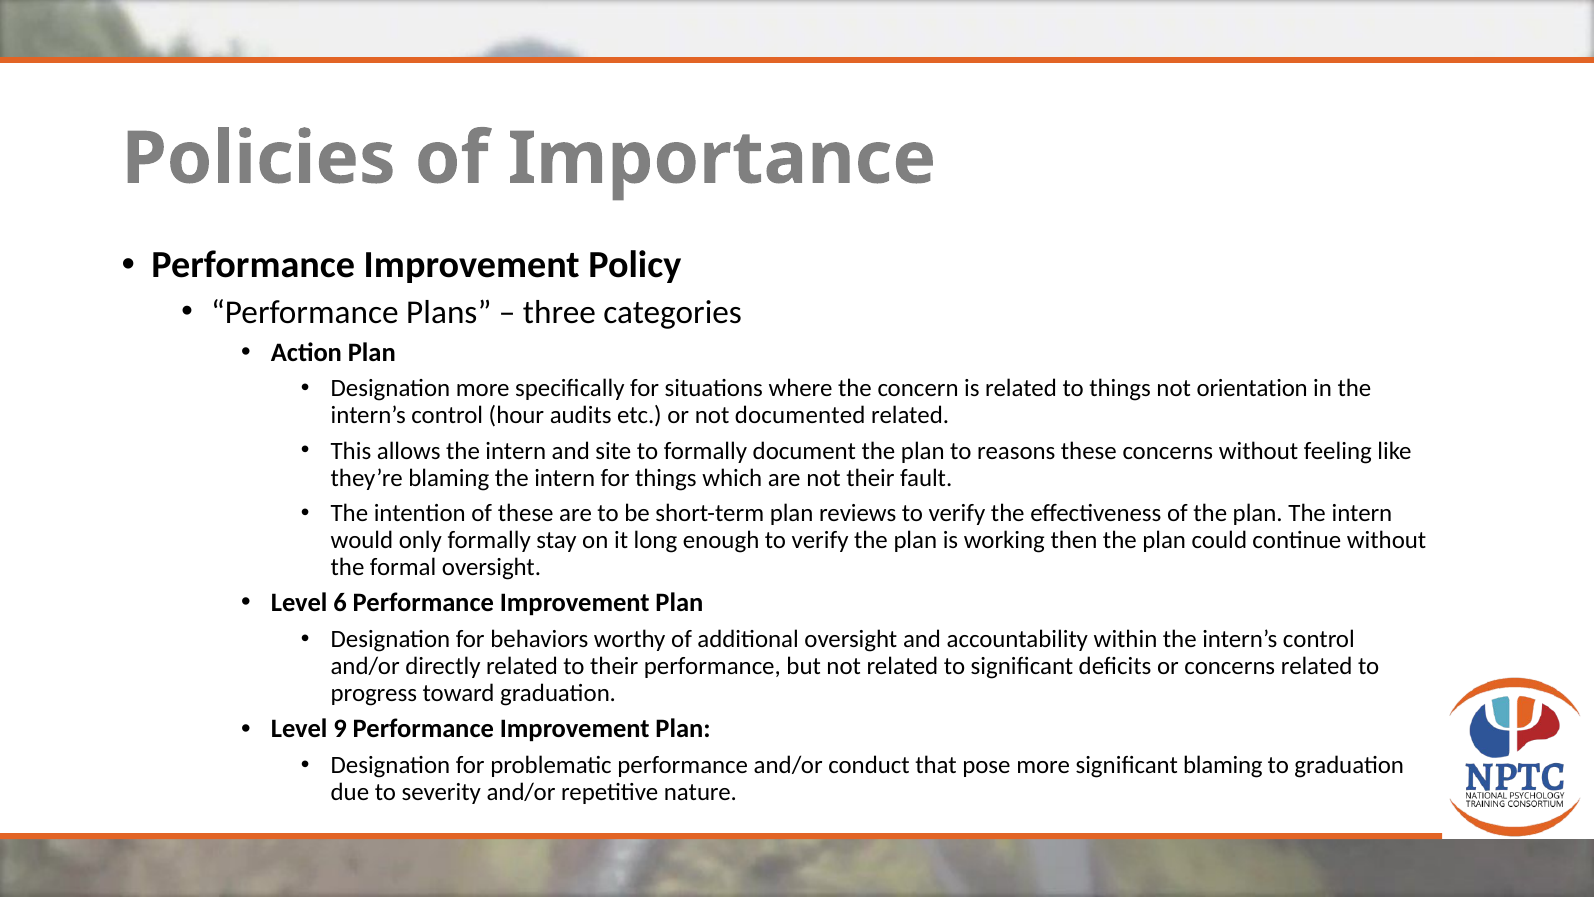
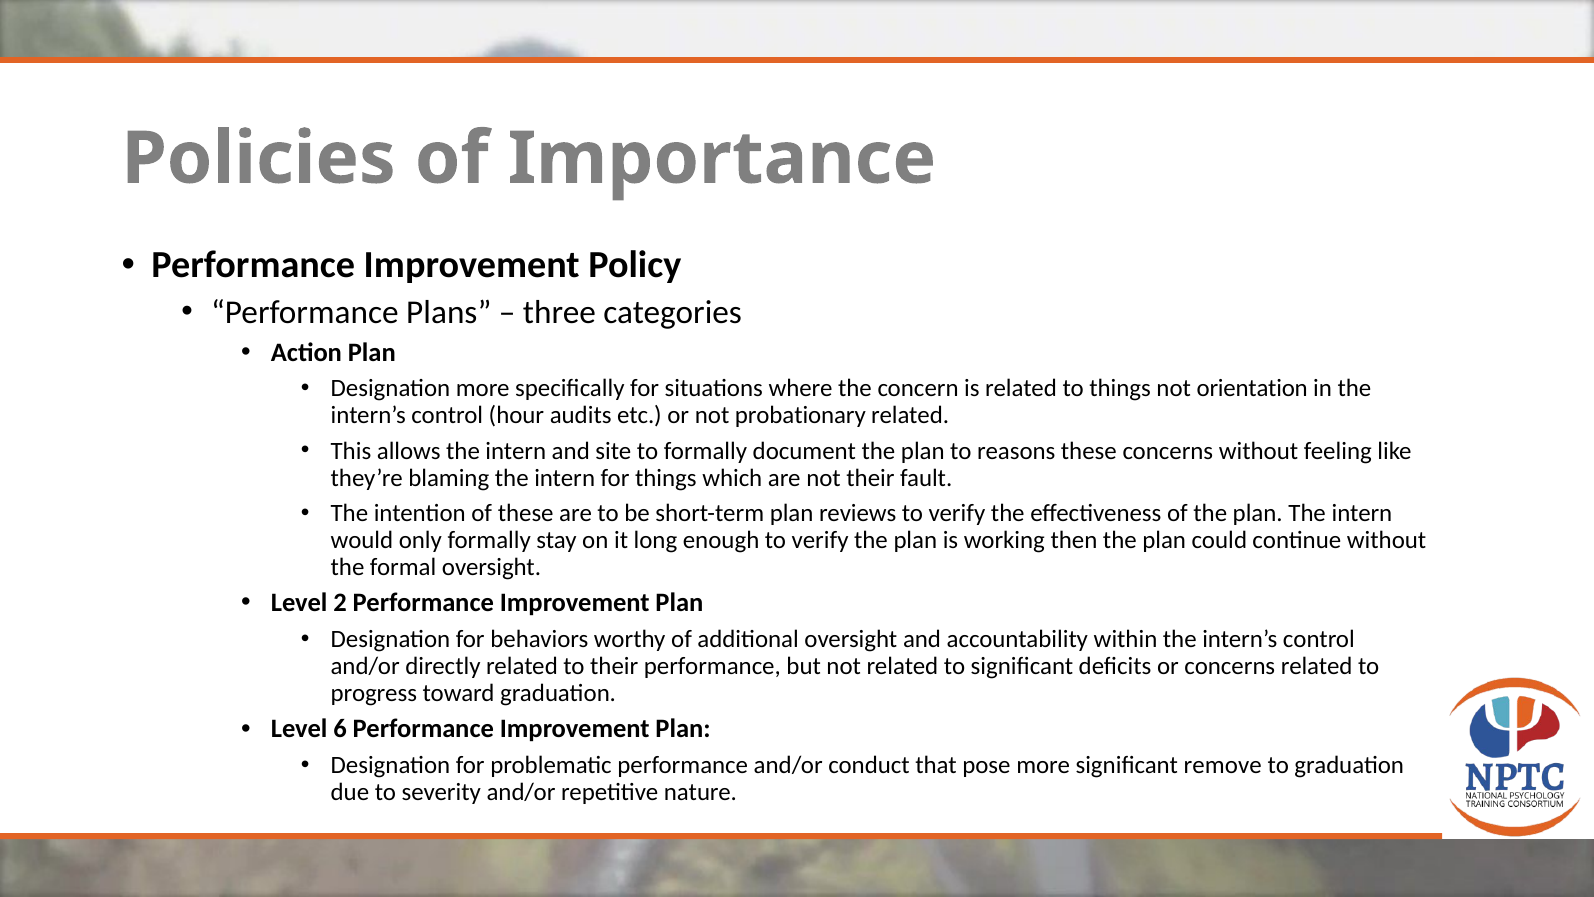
documented: documented -> probationary
6: 6 -> 2
9: 9 -> 6
significant blaming: blaming -> remove
